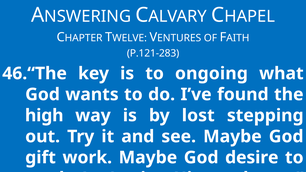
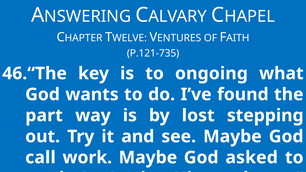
P.121-283: P.121-283 -> P.121-735
high: high -> part
gift: gift -> call
desire: desire -> asked
